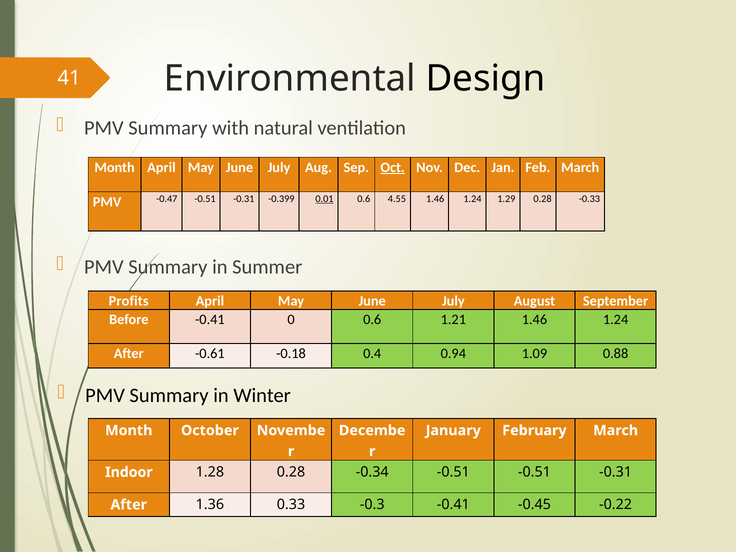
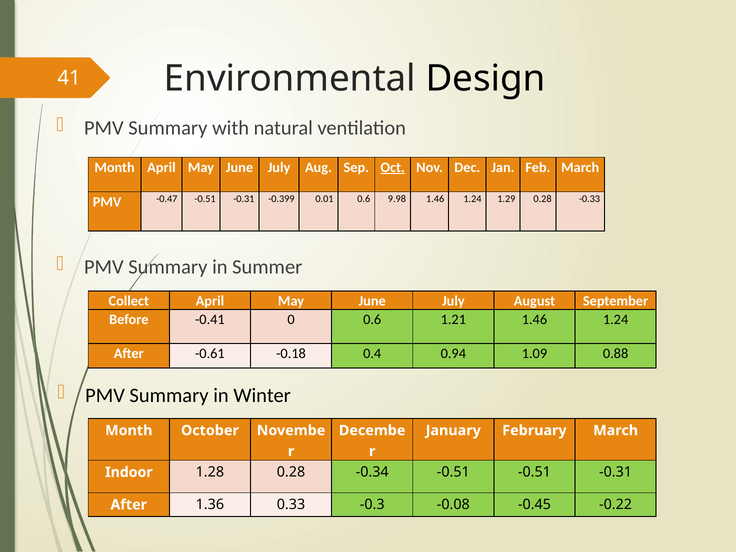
0.01 underline: present -> none
4.55: 4.55 -> 9.98
Profits: Profits -> Collect
-0.3 -0.41: -0.41 -> -0.08
